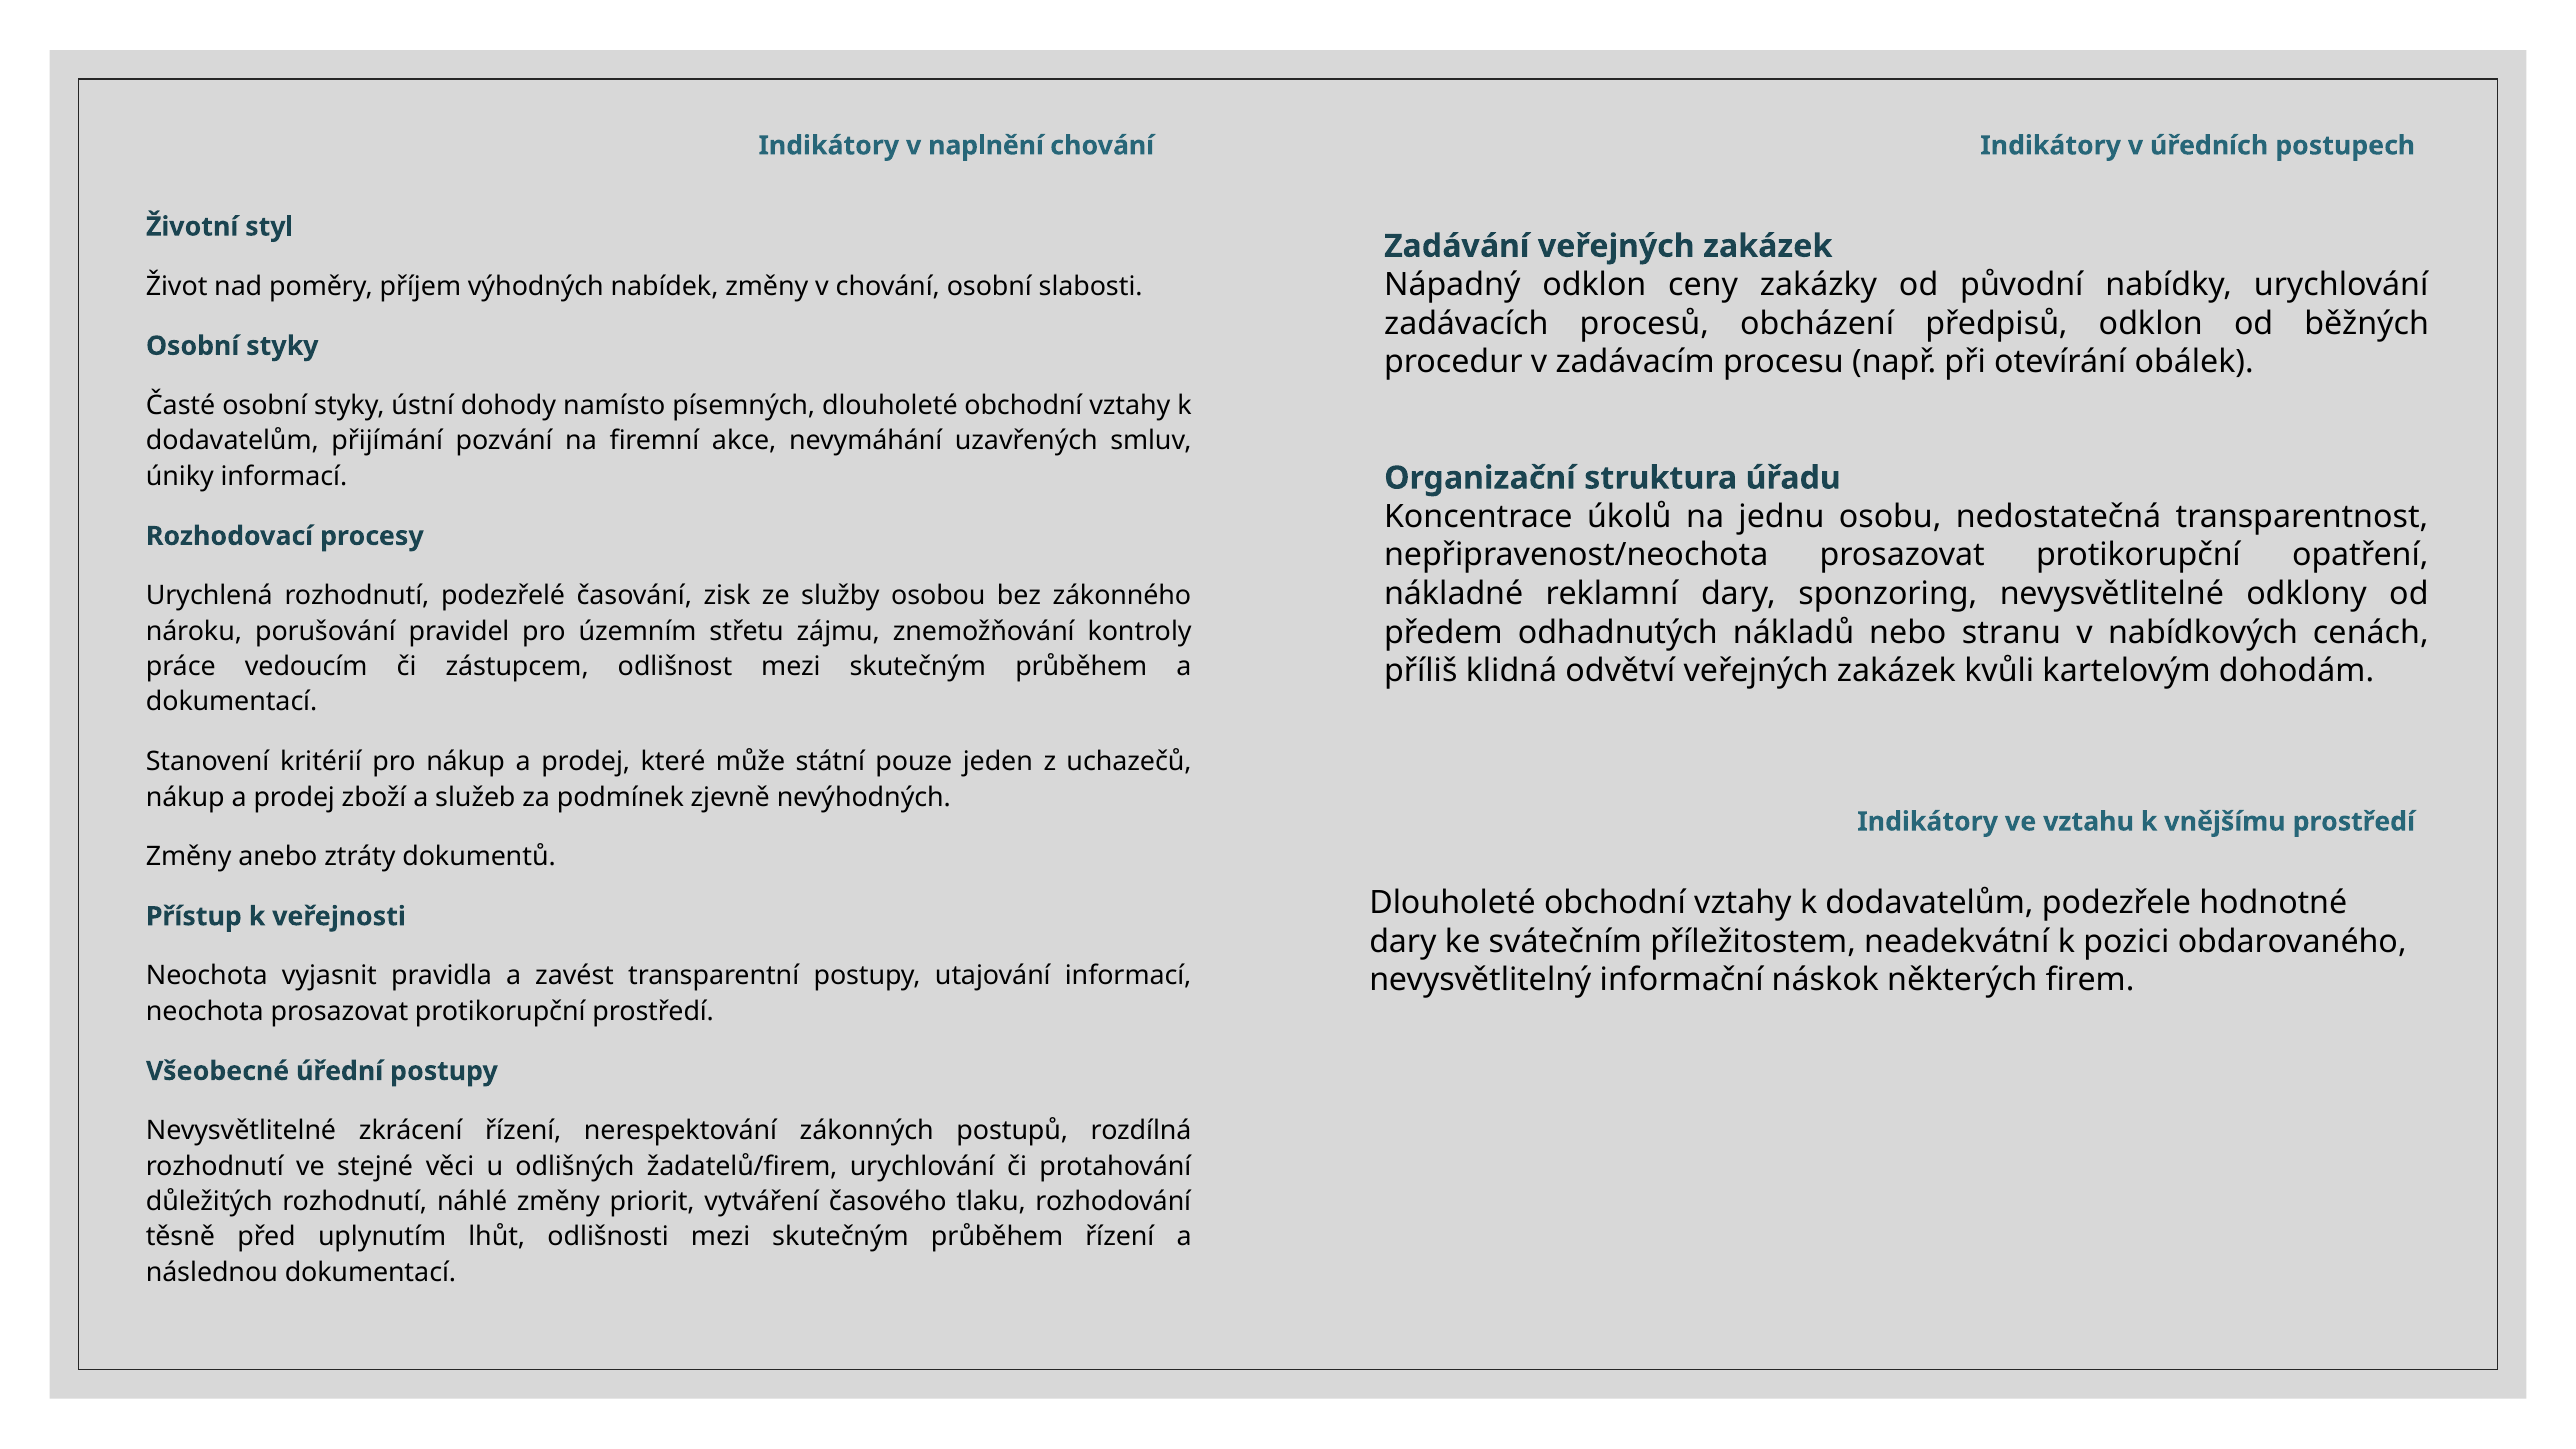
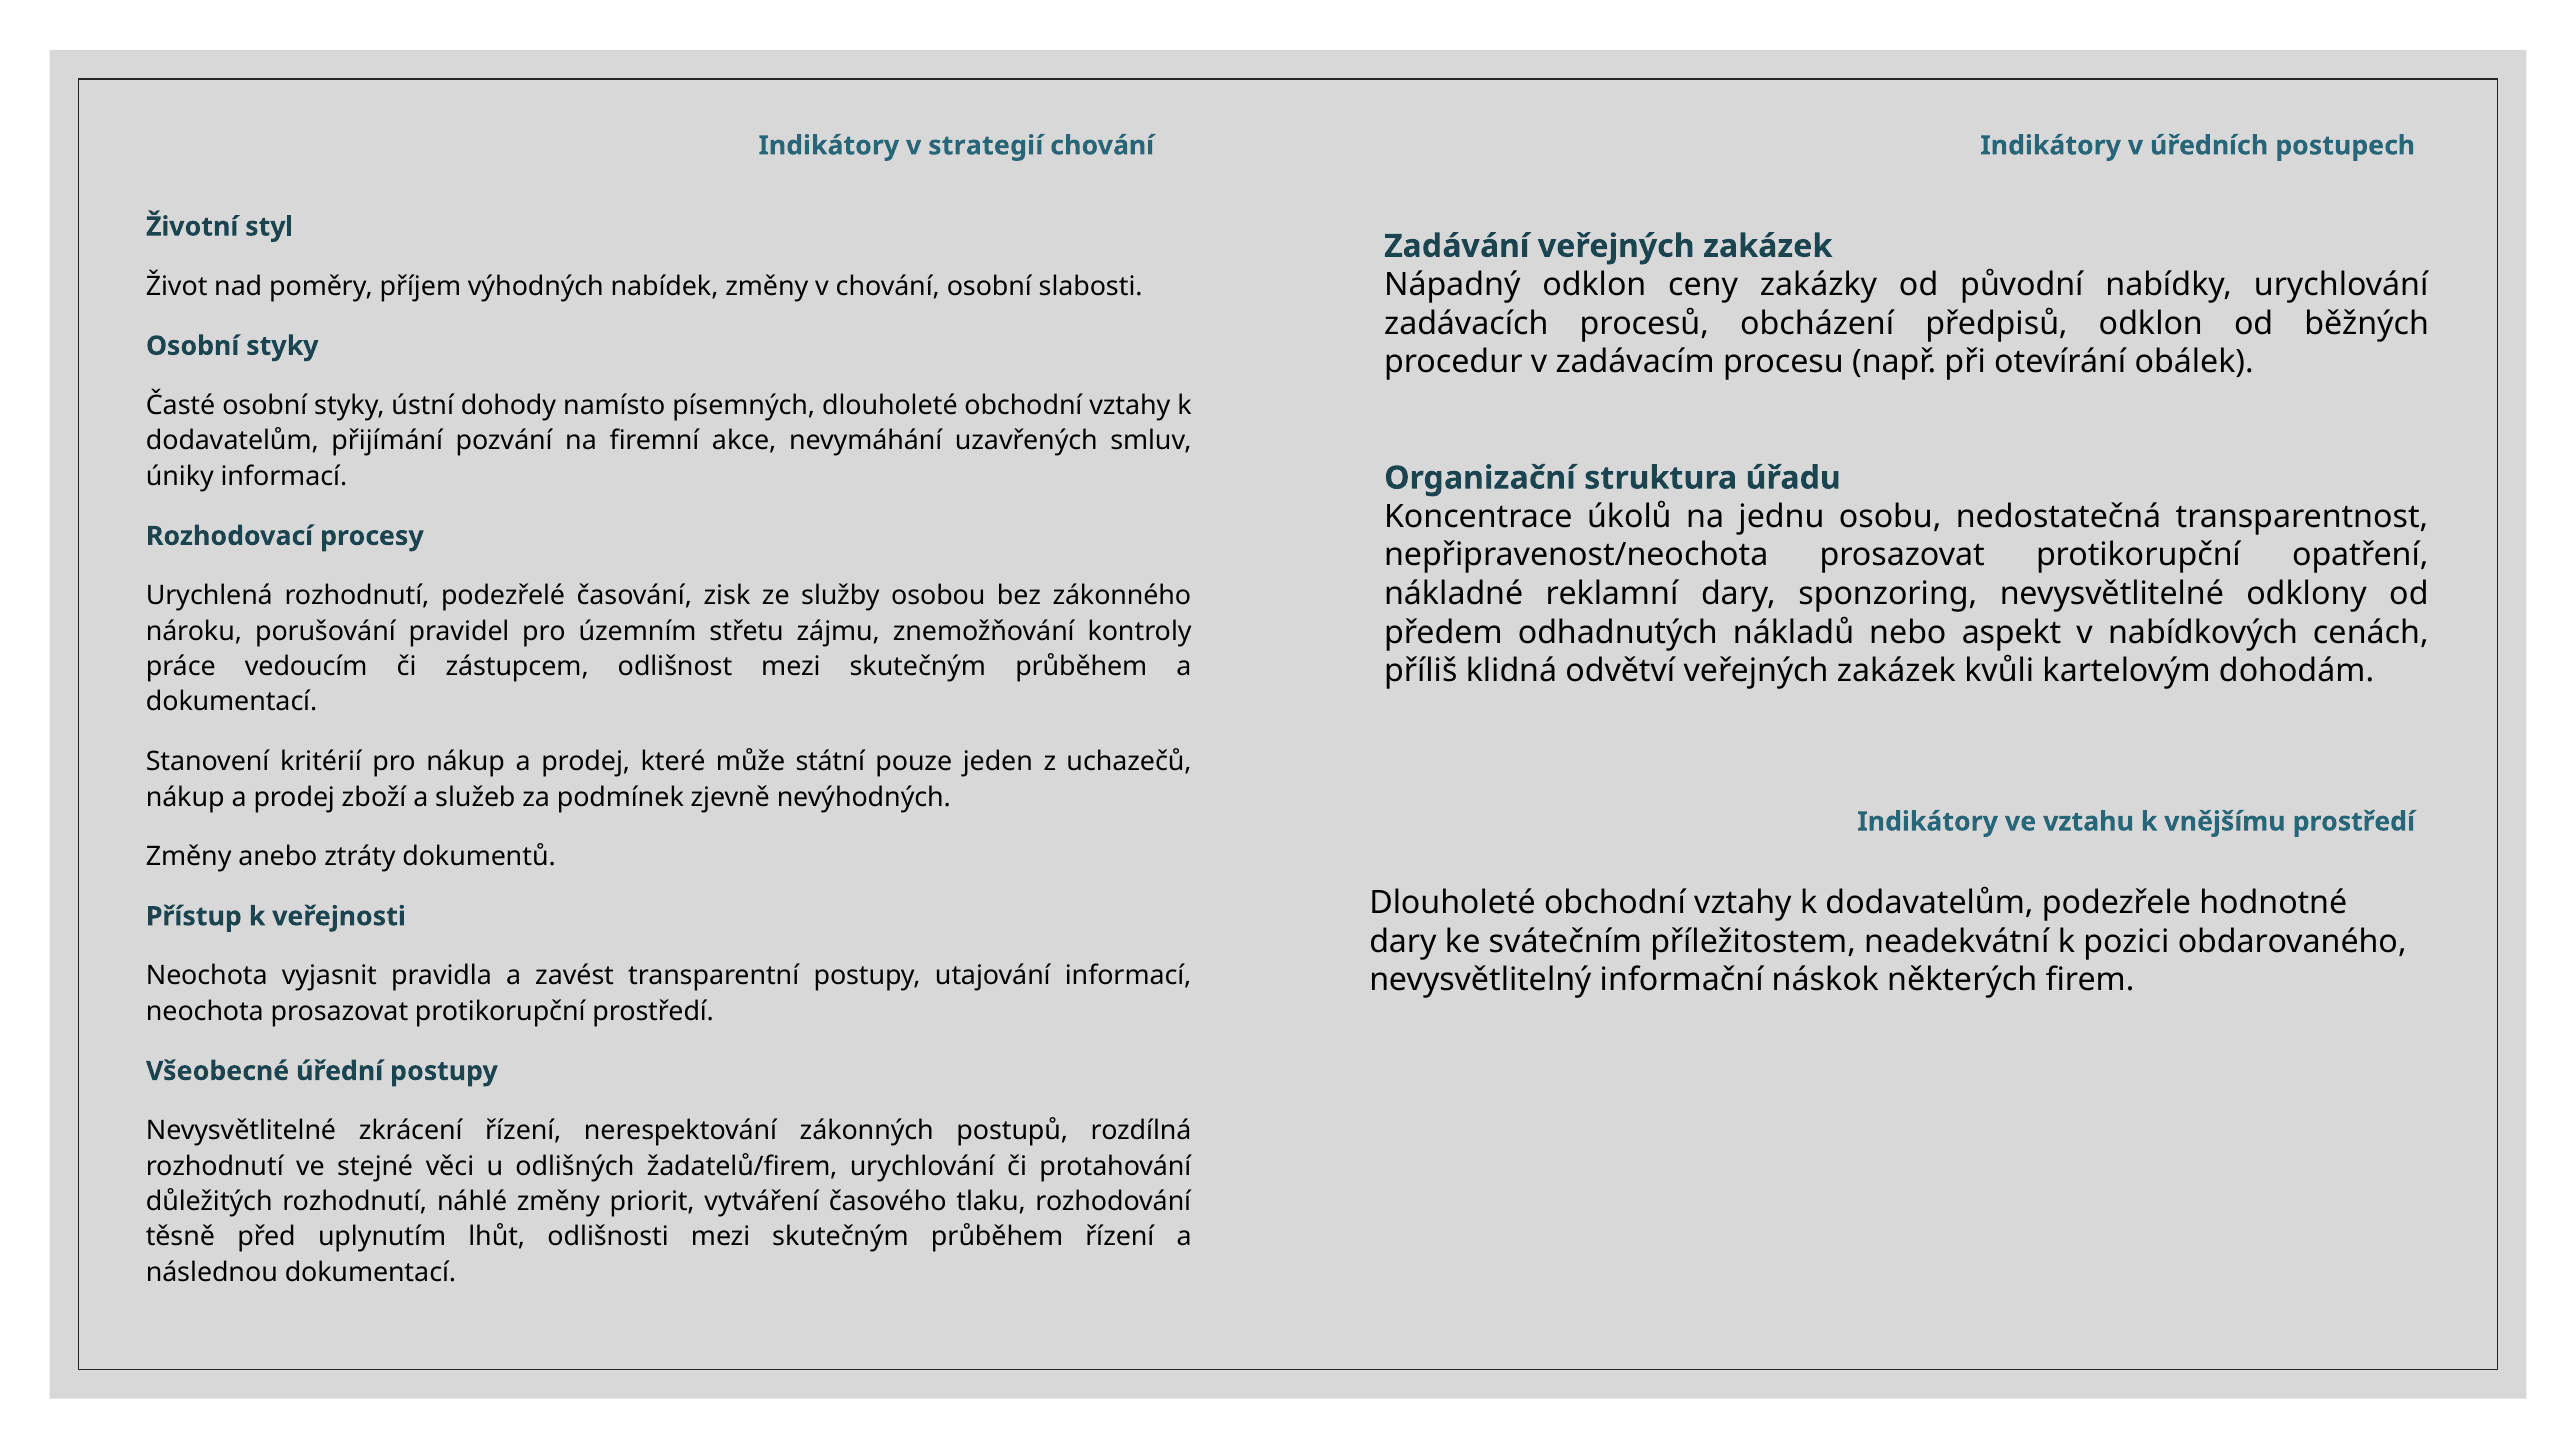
naplnění: naplnění -> strategií
stranu: stranu -> aspekt
